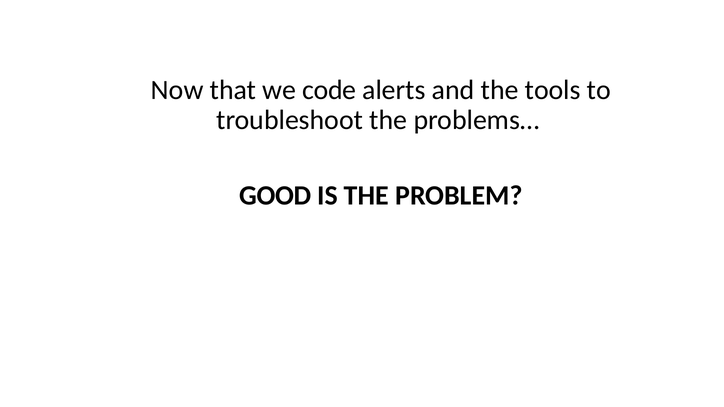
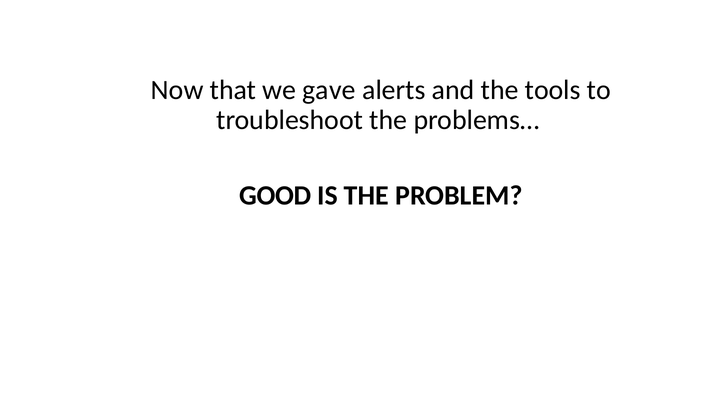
code: code -> gave
